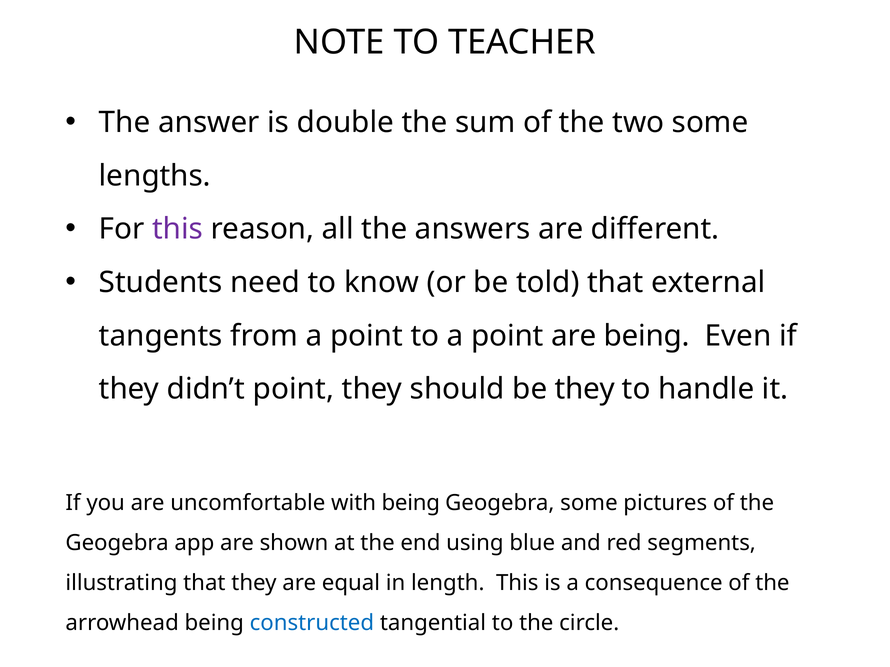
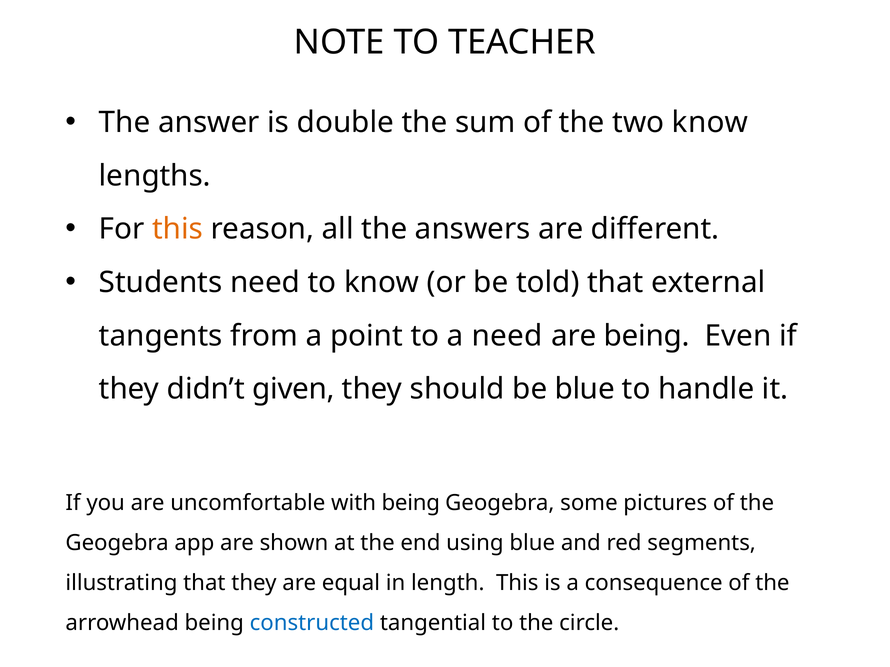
two some: some -> know
this at (178, 229) colour: purple -> orange
to a point: point -> need
didn’t point: point -> given
be they: they -> blue
